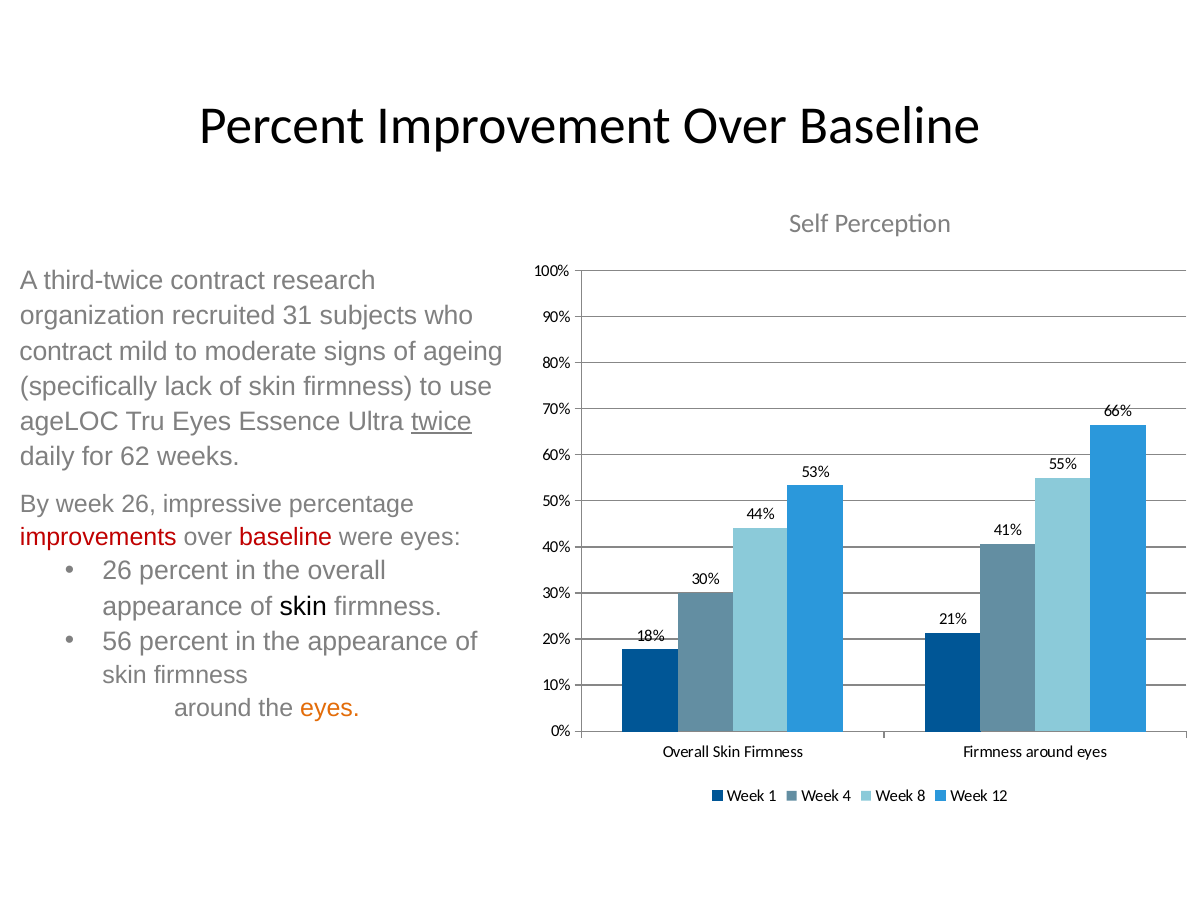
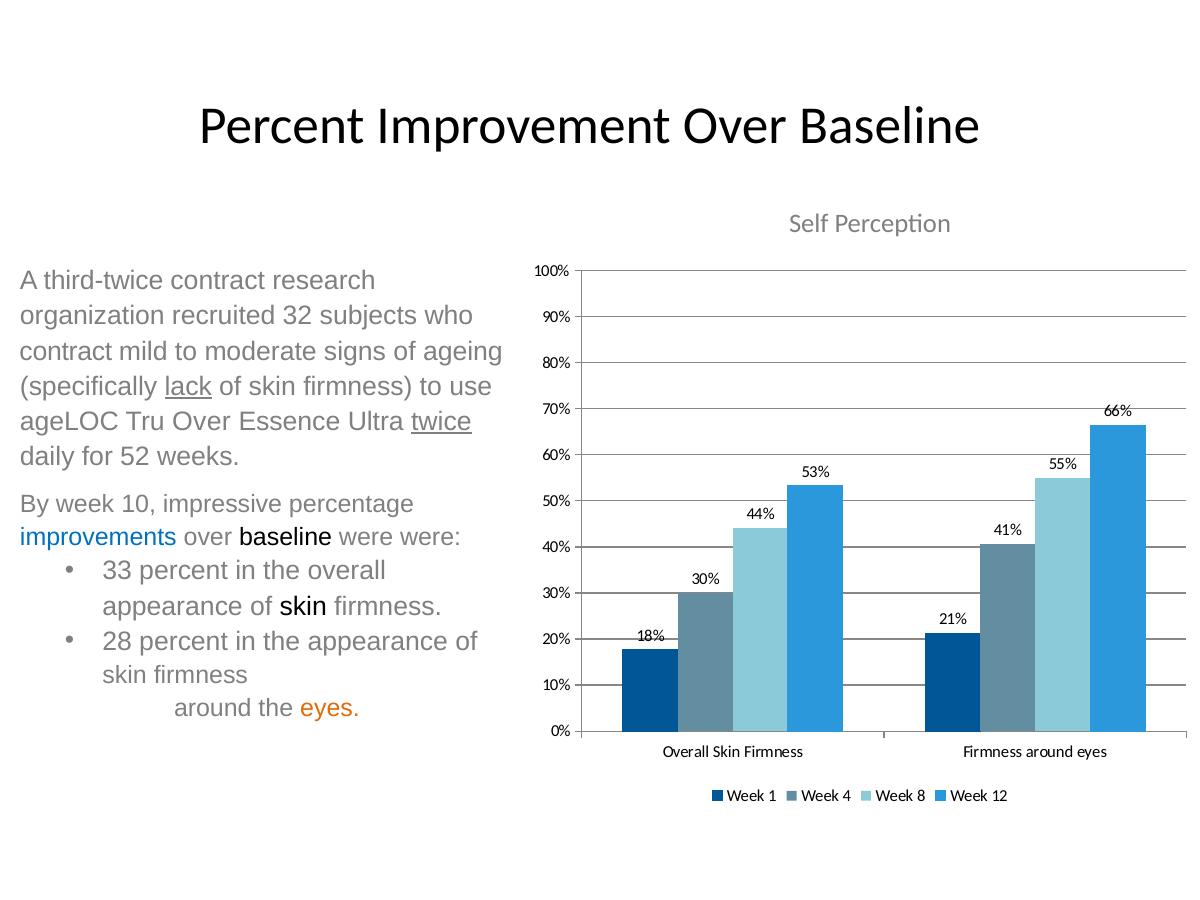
31: 31 -> 32
lack underline: none -> present
Tru Eyes: Eyes -> Over
62: 62 -> 52
week 26: 26 -> 10
improvements colour: red -> blue
baseline at (286, 537) colour: red -> black
were eyes: eyes -> were
26 at (117, 571): 26 -> 33
56: 56 -> 28
